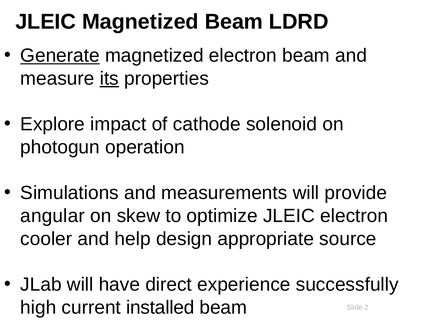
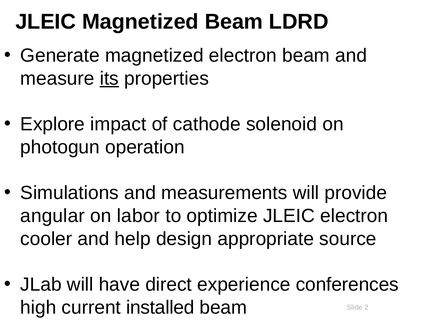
Generate underline: present -> none
skew: skew -> labor
successfully: successfully -> conferences
